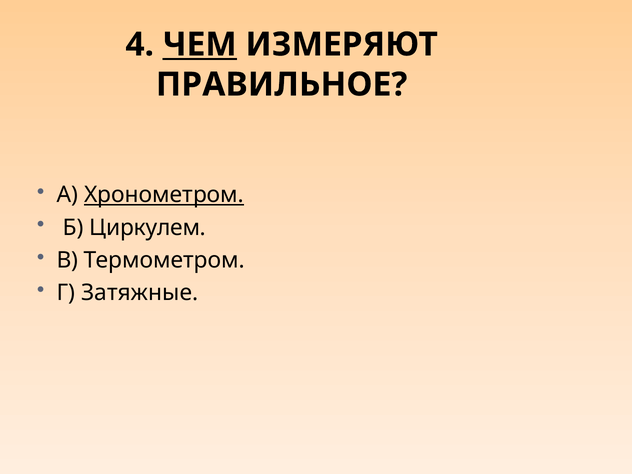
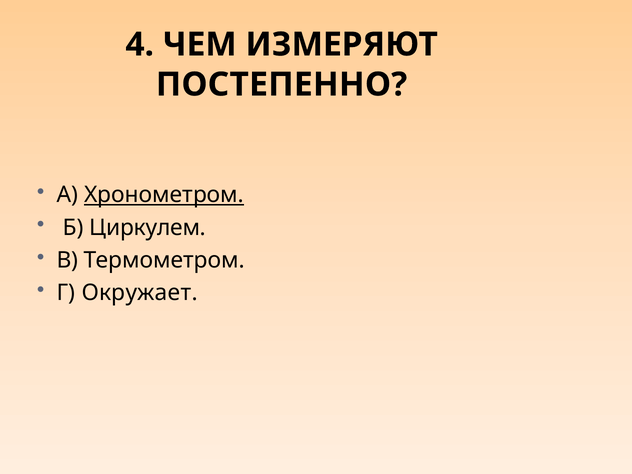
ЧЕМ underline: present -> none
ПРАВИЛЬНОЕ: ПРАВИЛЬНОЕ -> ПОСТЕПЕННО
Затяжные: Затяжные -> Окружает
